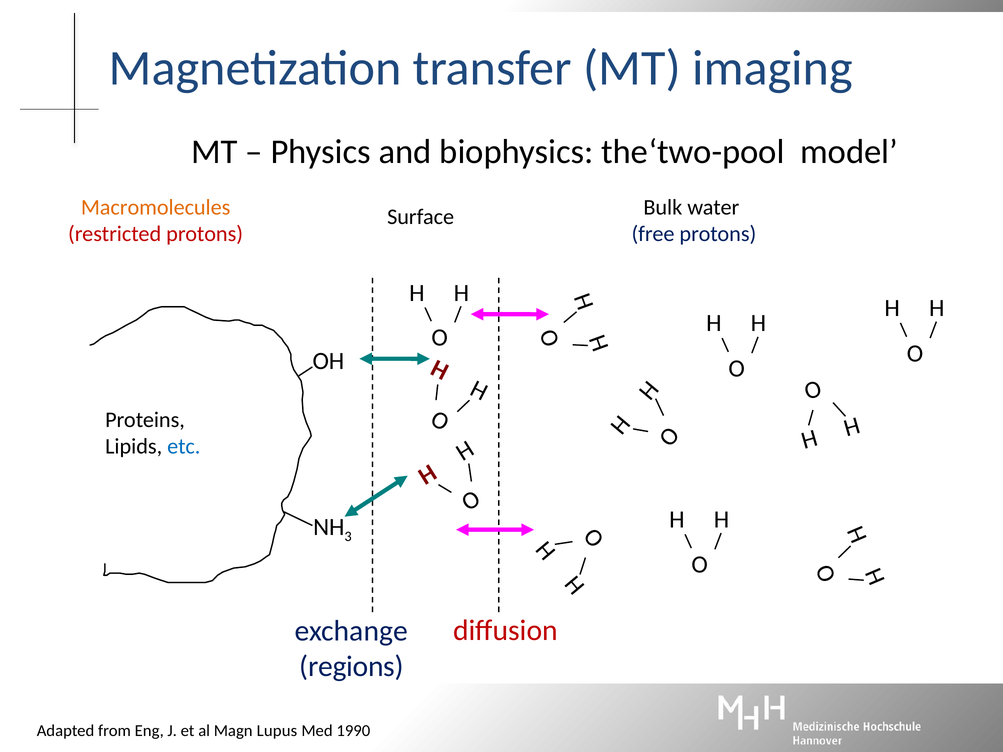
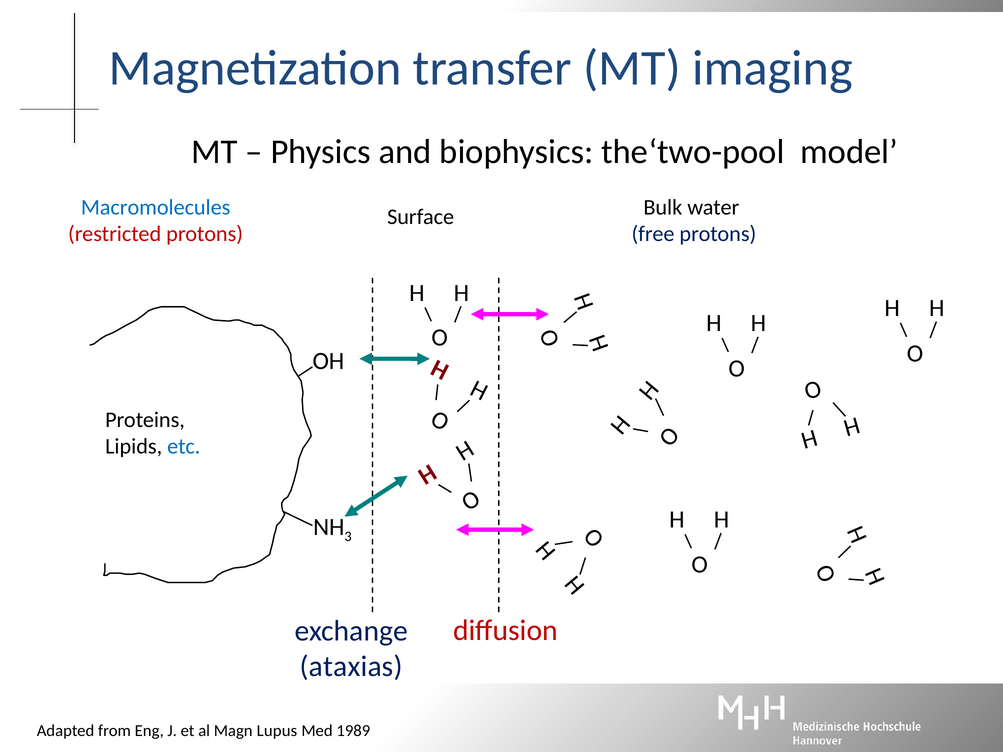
Macromolecules colour: orange -> blue
regions: regions -> ataxias
1990: 1990 -> 1989
